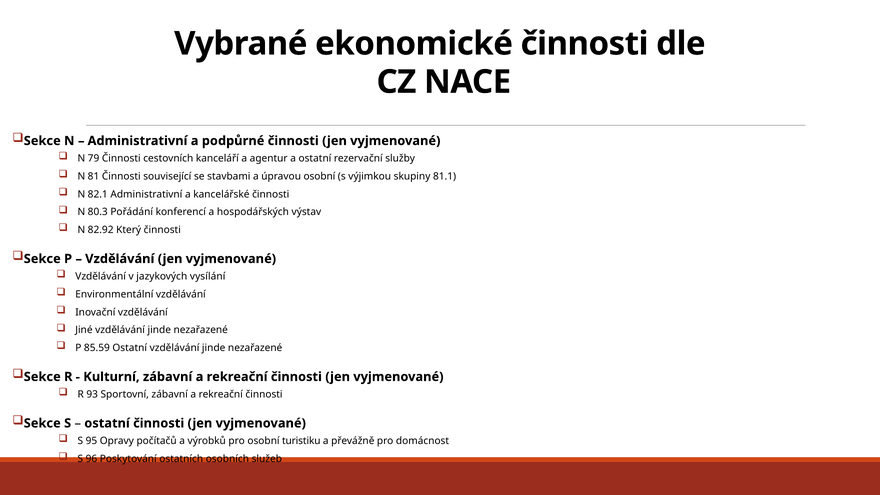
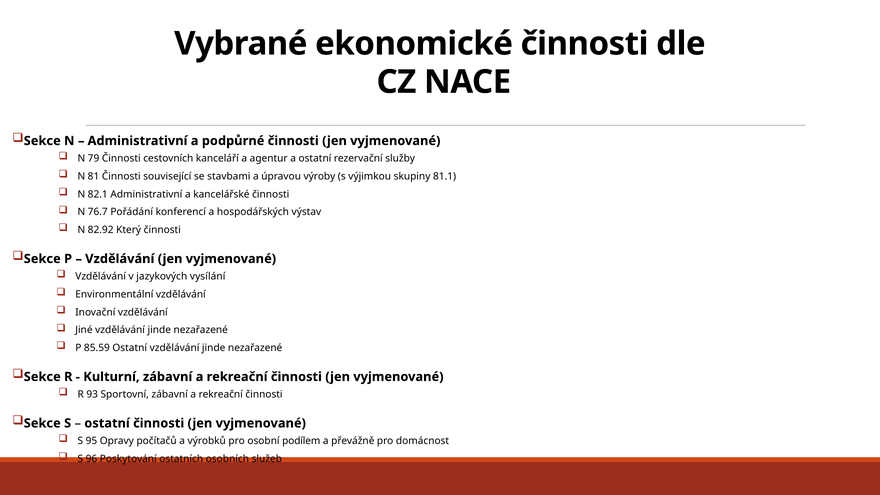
úpravou osobní: osobní -> výroby
80.3: 80.3 -> 76.7
turistiku: turistiku -> podílem
